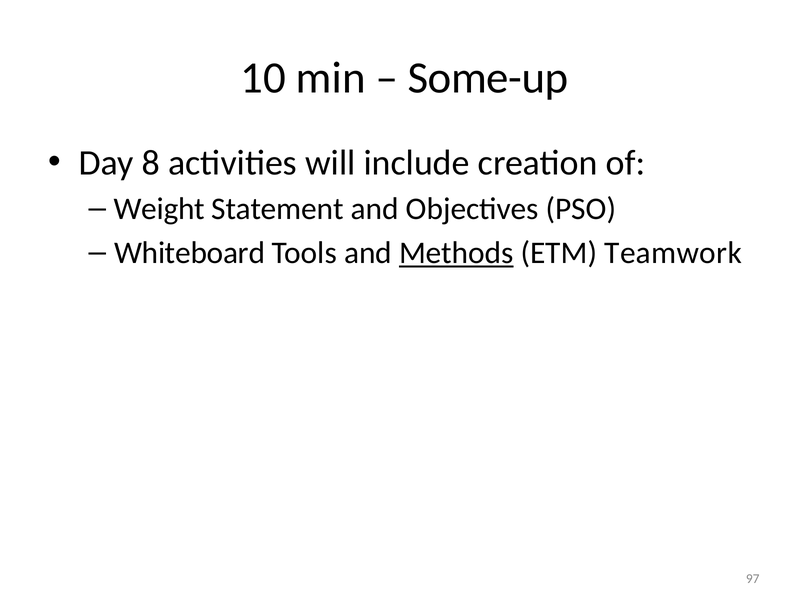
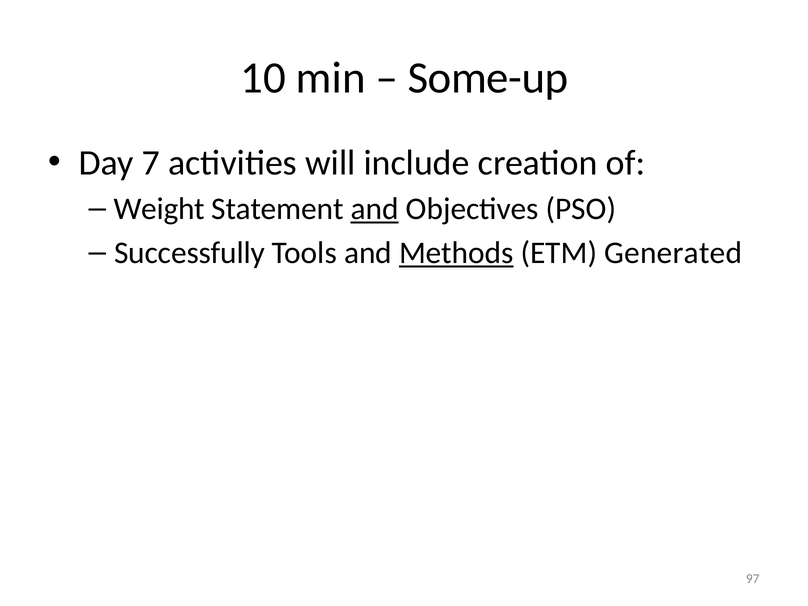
8: 8 -> 7
and at (375, 209) underline: none -> present
Whiteboard: Whiteboard -> Successfully
Teamwork: Teamwork -> Generated
